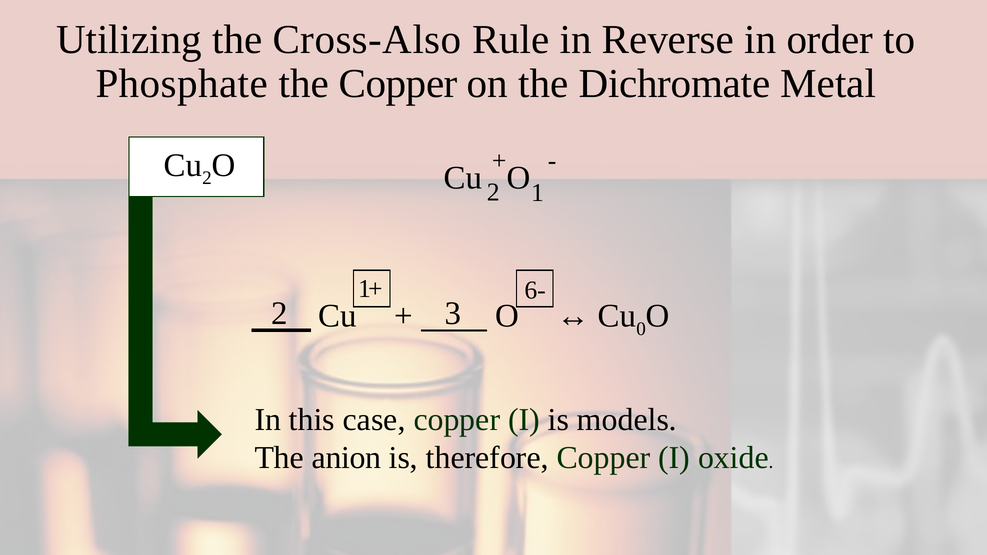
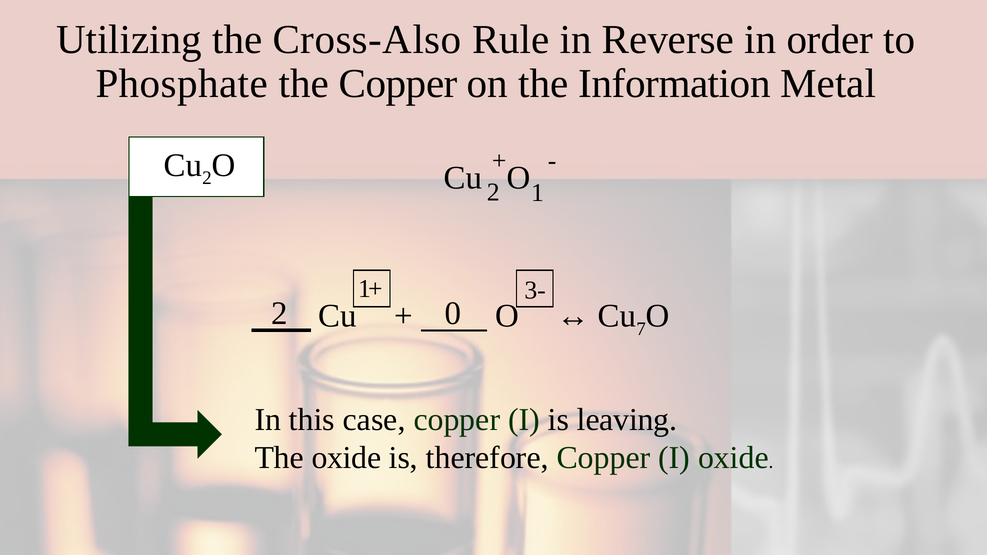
Dichromate: Dichromate -> Information
6-: 6- -> 3-
3: 3 -> 0
0: 0 -> 7
models: models -> leaving
The anion: anion -> oxide
